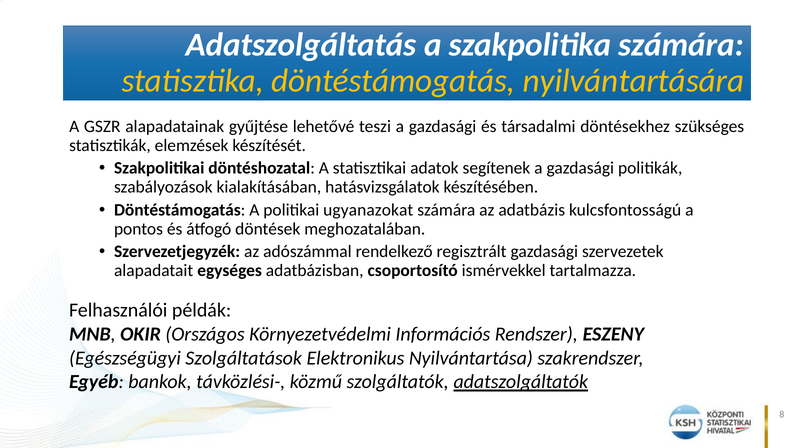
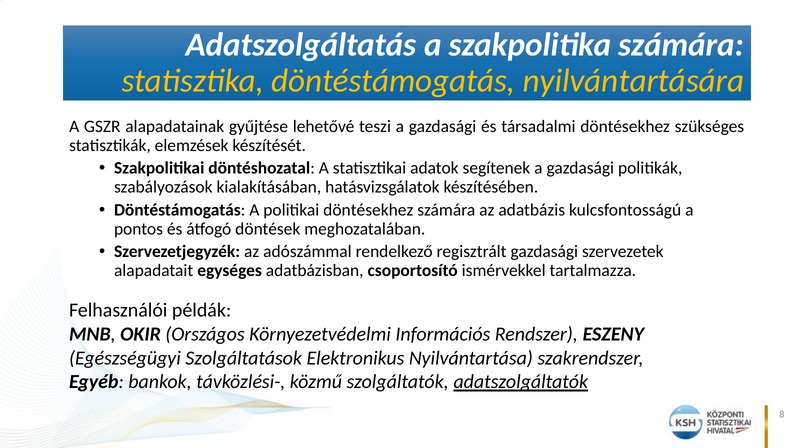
politikai ugyanazokat: ugyanazokat -> döntésekhez
